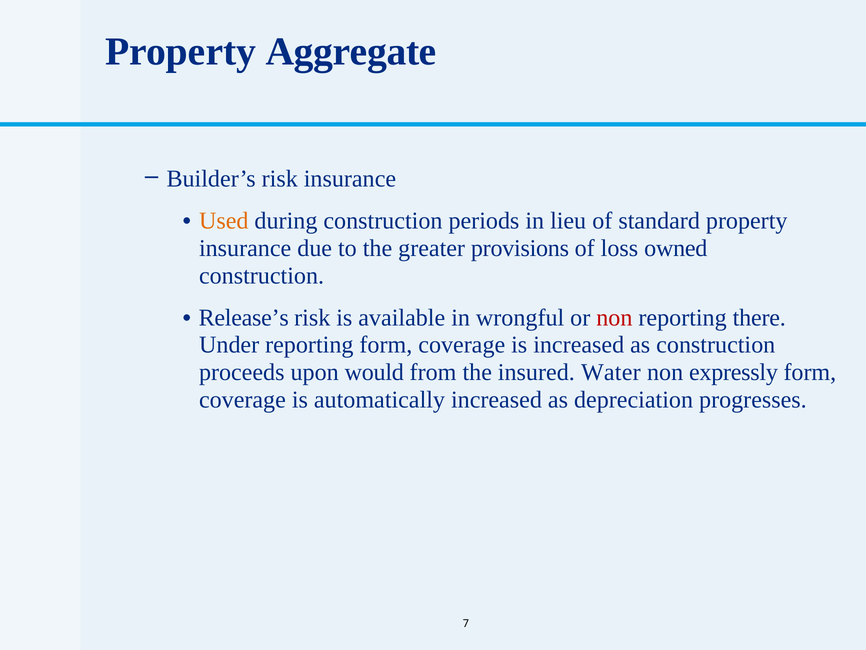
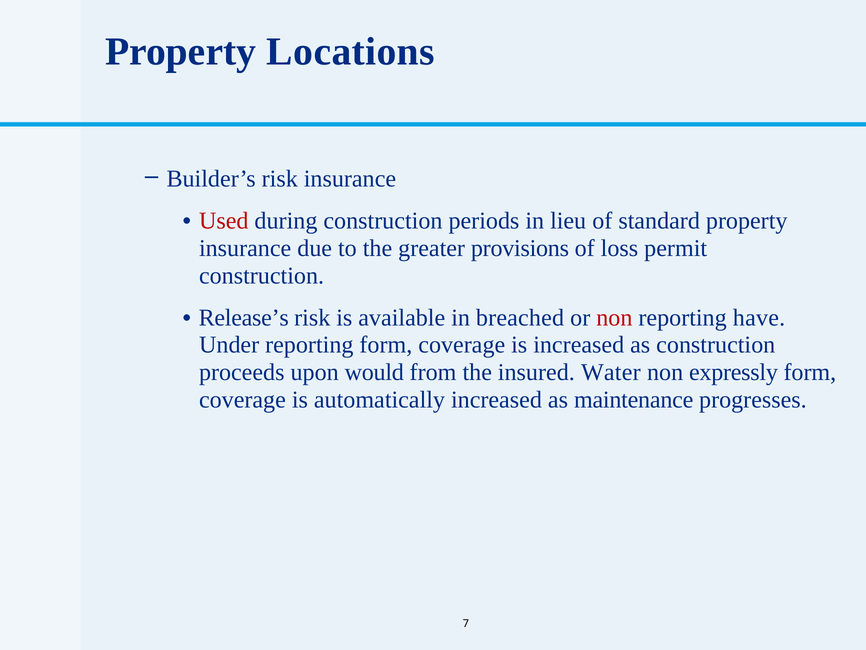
Aggregate: Aggregate -> Locations
Used colour: orange -> red
owned: owned -> permit
wrongful: wrongful -> breached
there: there -> have
depreciation: depreciation -> maintenance
